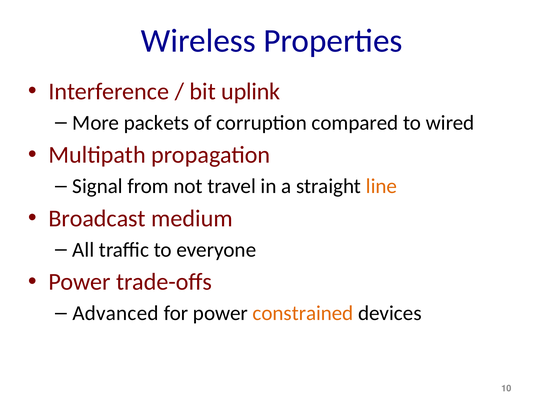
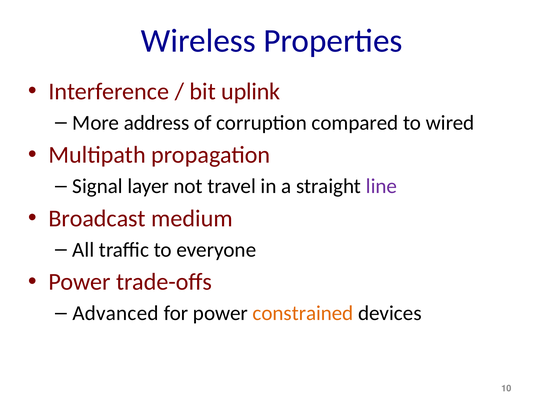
packets: packets -> address
from: from -> layer
line colour: orange -> purple
